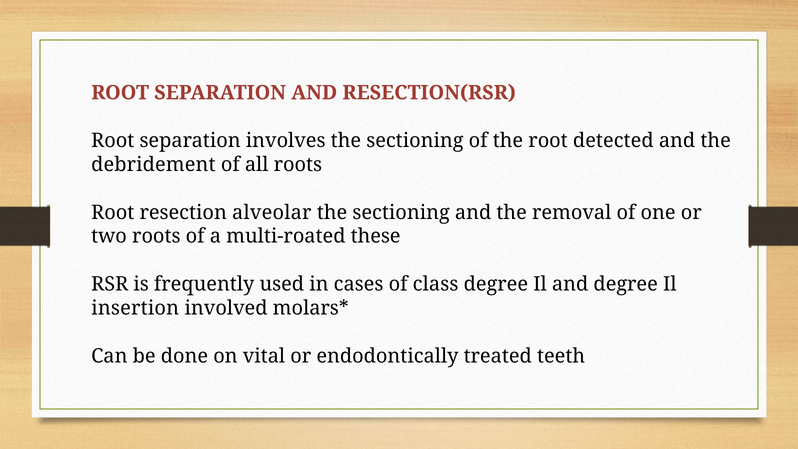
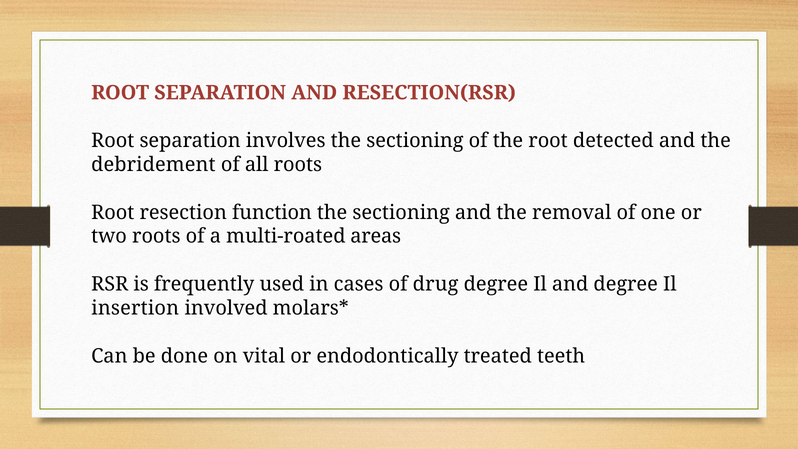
alveolar: alveolar -> function
these: these -> areas
class: class -> drug
